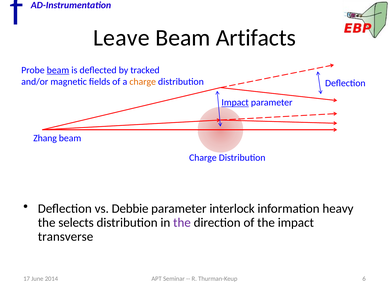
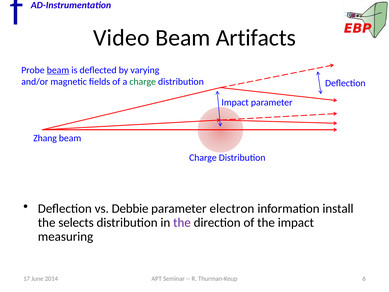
Leave: Leave -> Video
tracked: tracked -> varying
charge at (143, 82) colour: orange -> green
Impact at (235, 102) underline: present -> none
interlock: interlock -> electron
heavy: heavy -> install
transverse: transverse -> measuring
